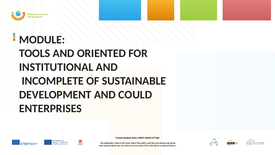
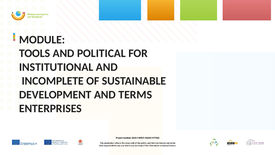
ORIENTED: ORIENTED -> POLITICAL
COULD: COULD -> TERMS
